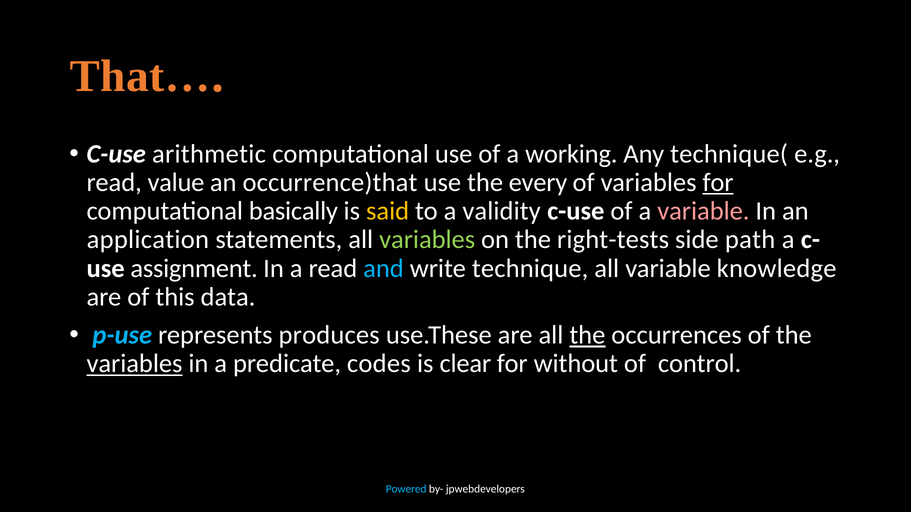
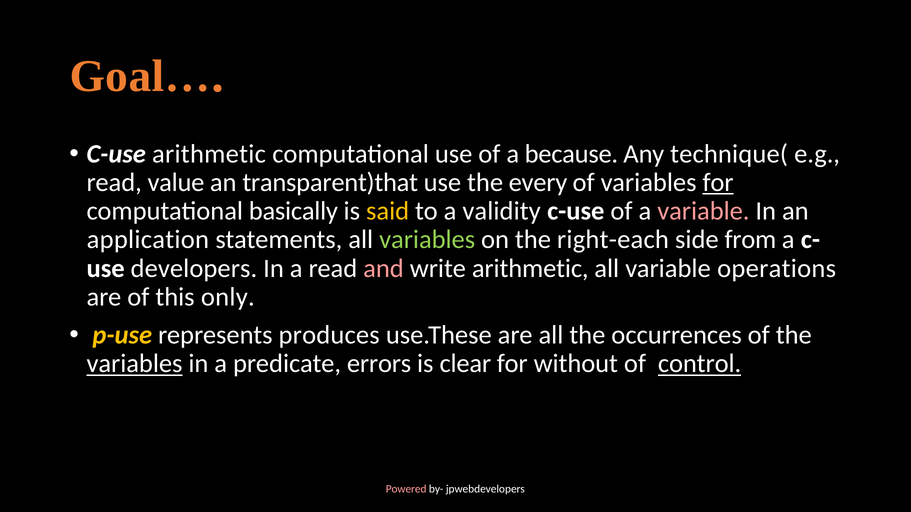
That…: That… -> Goal…
working: working -> because
occurrence)that: occurrence)that -> transparent)that
right-tests: right-tests -> right-each
path: path -> from
assignment: assignment -> developers
and colour: light blue -> pink
write technique: technique -> arithmetic
knowledge: knowledge -> operations
data: data -> only
p-use colour: light blue -> yellow
the at (587, 335) underline: present -> none
codes: codes -> errors
control underline: none -> present
Powered colour: light blue -> pink
